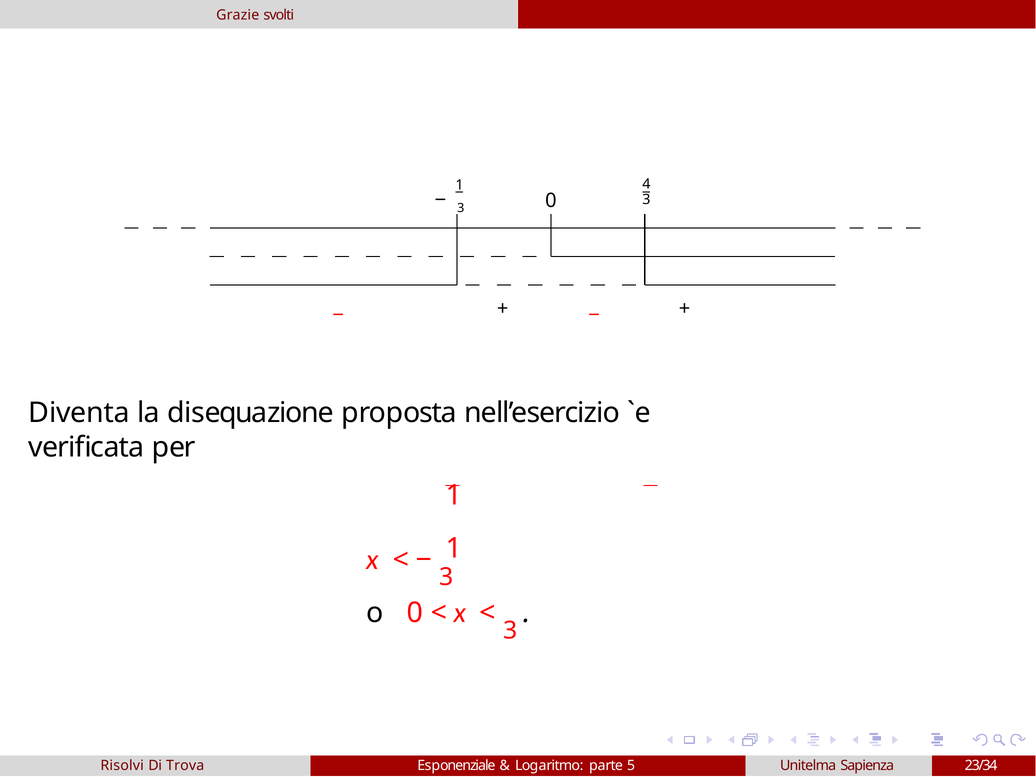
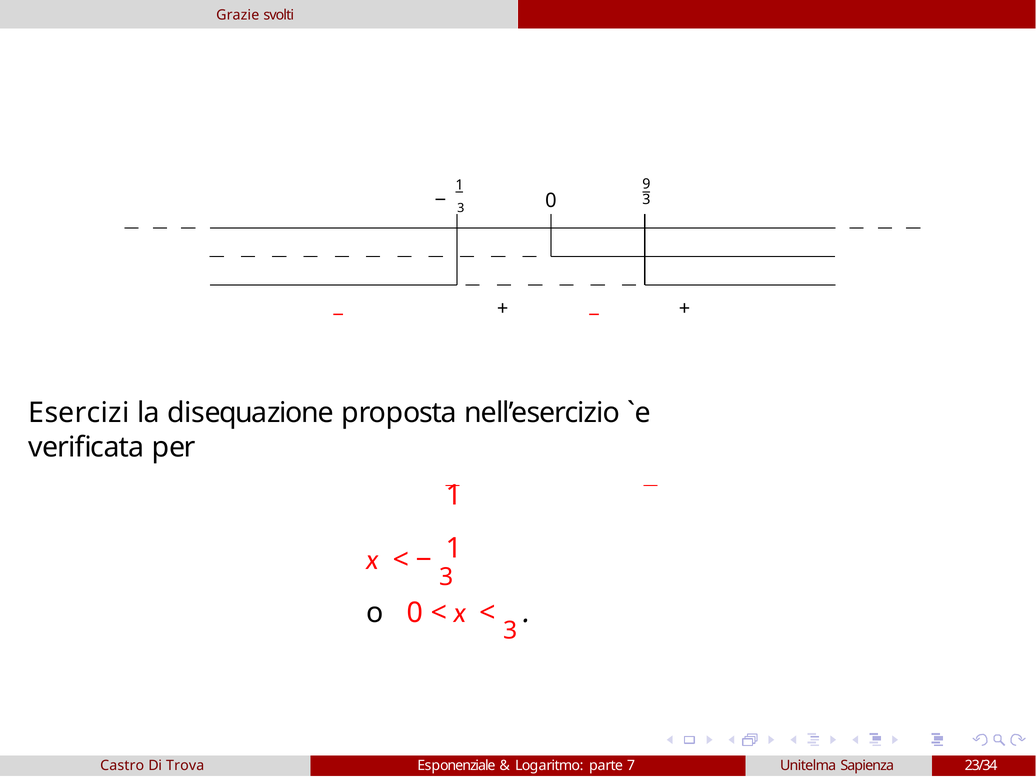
4: 4 -> 9
Diventa: Diventa -> Esercizi
Risolvi: Risolvi -> Castro
5: 5 -> 7
